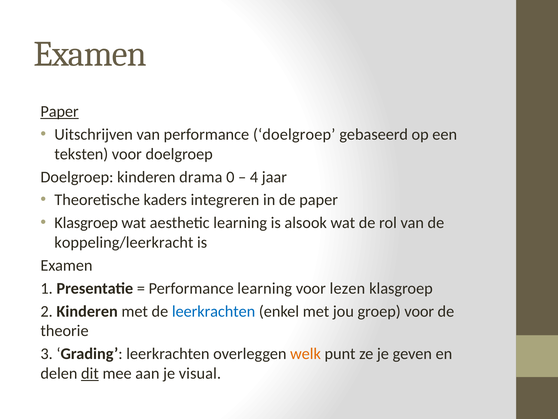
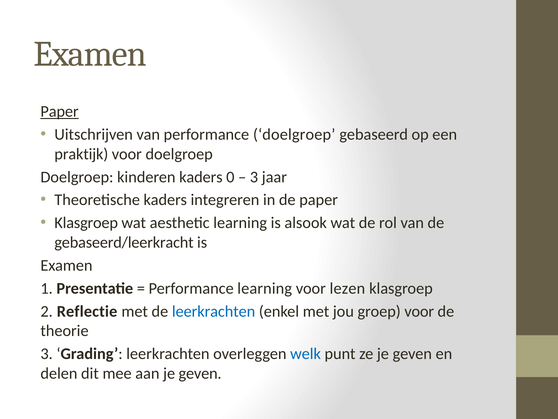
teksten: teksten -> praktijk
kinderen drama: drama -> kaders
4 at (254, 177): 4 -> 3
koppeling/leerkracht: koppeling/leerkracht -> gebaseerd/leerkracht
2 Kinderen: Kinderen -> Reflectie
welk colour: orange -> blue
dit underline: present -> none
aan je visual: visual -> geven
